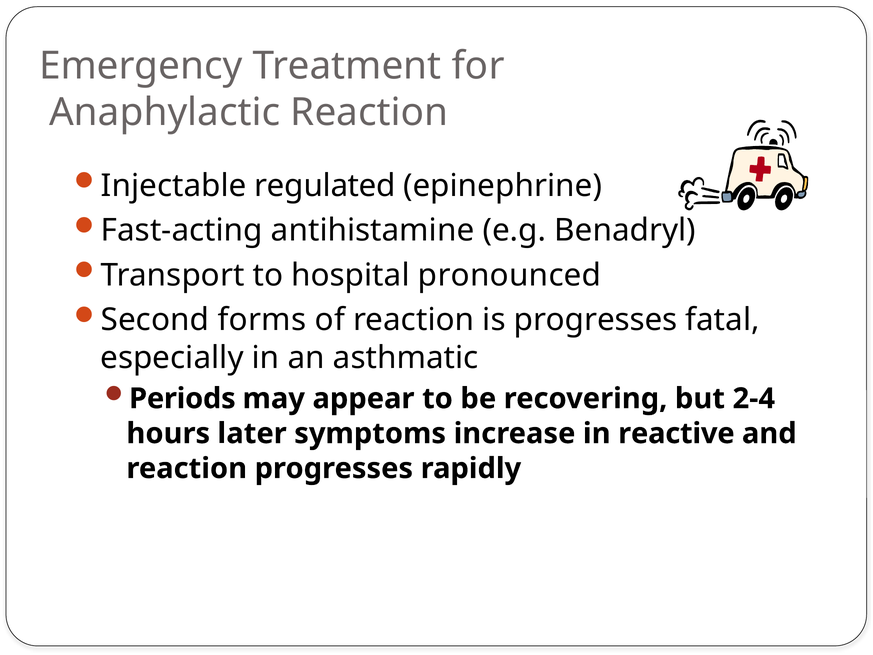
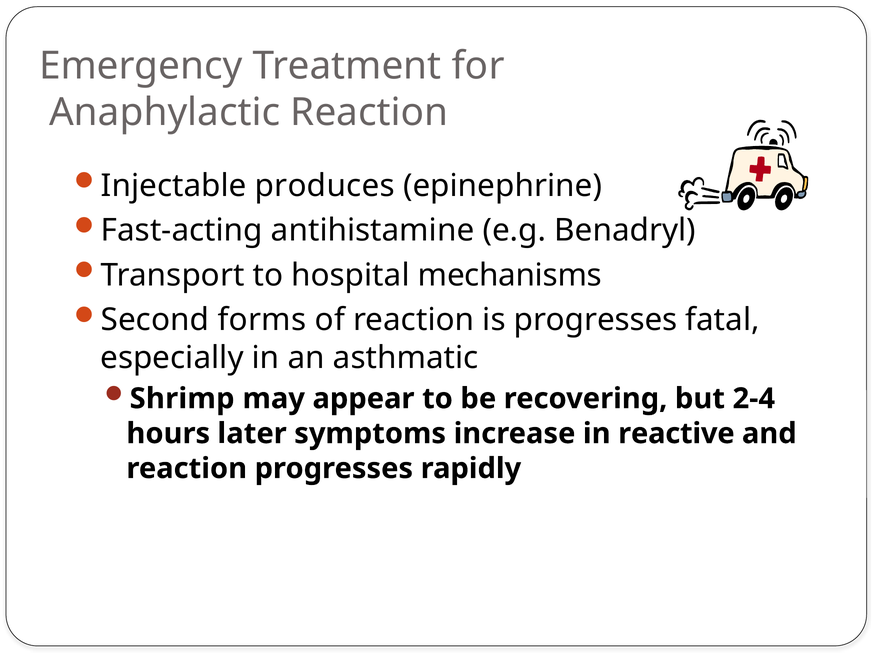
regulated: regulated -> produces
pronounced: pronounced -> mechanisms
Periods: Periods -> Shrimp
